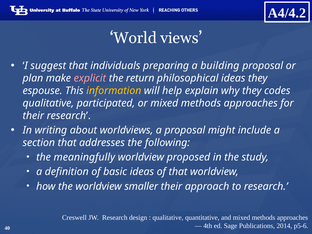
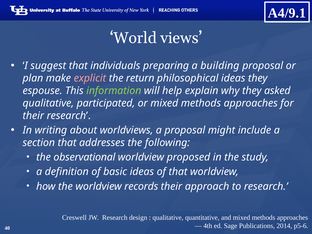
A4/4.2: A4/4.2 -> A4/9.1
information colour: yellow -> light green
codes: codes -> asked
meaningfully: meaningfully -> observational
smaller: smaller -> records
